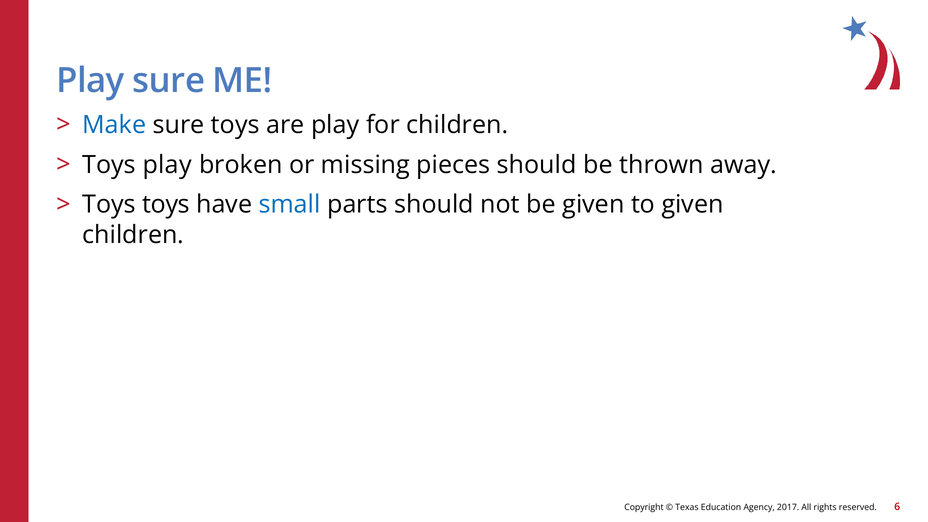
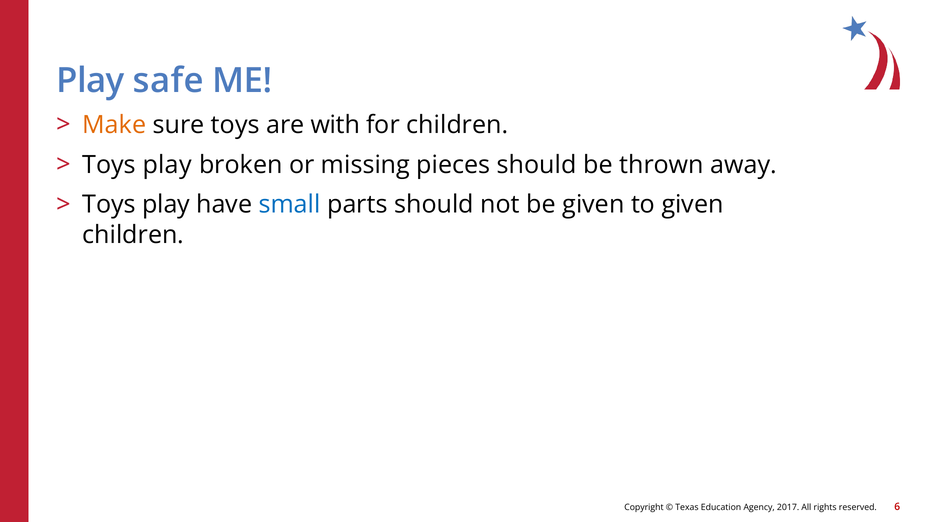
Play sure: sure -> safe
Make colour: blue -> orange
are play: play -> with
toys at (166, 205): toys -> play
